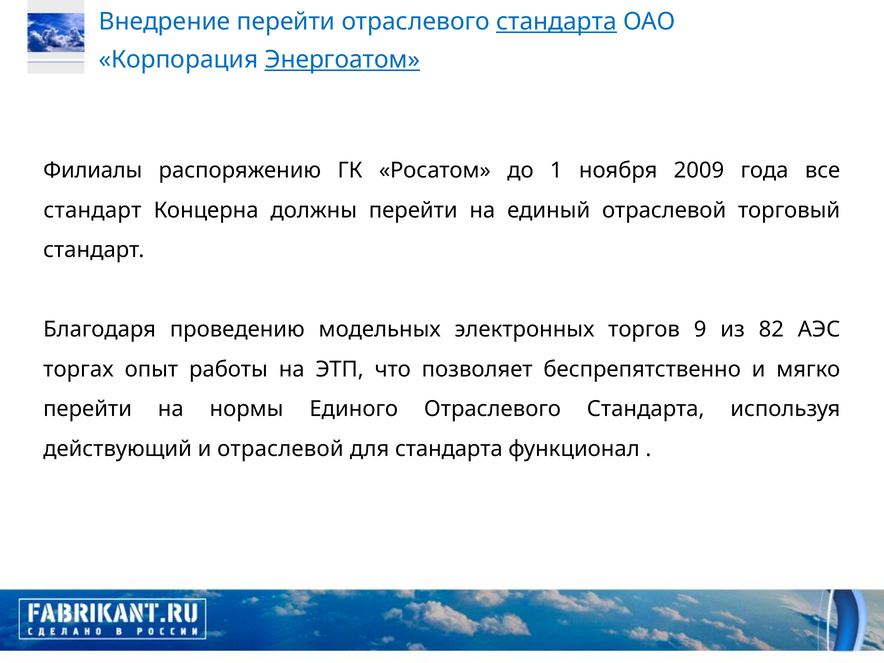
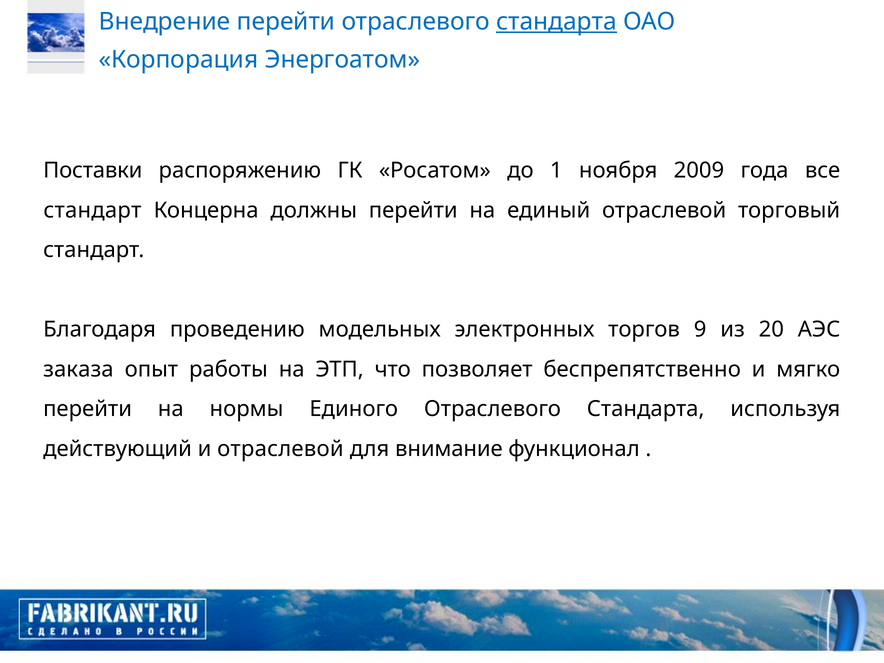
Энергоатом underline: present -> none
Филиалы: Филиалы -> Поставки
82: 82 -> 20
торгах: торгах -> заказа
для стандарта: стандарта -> внимание
